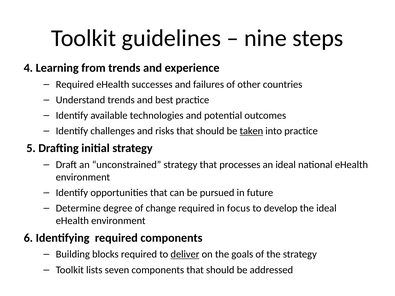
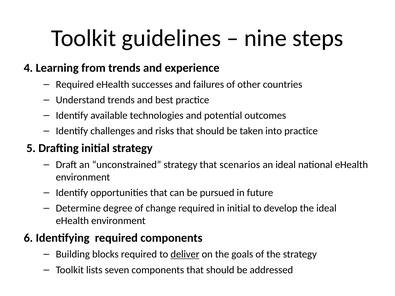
taken underline: present -> none
processes: processes -> scenarios
in focus: focus -> initial
